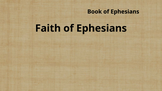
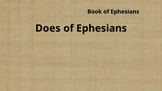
Faith: Faith -> Does
